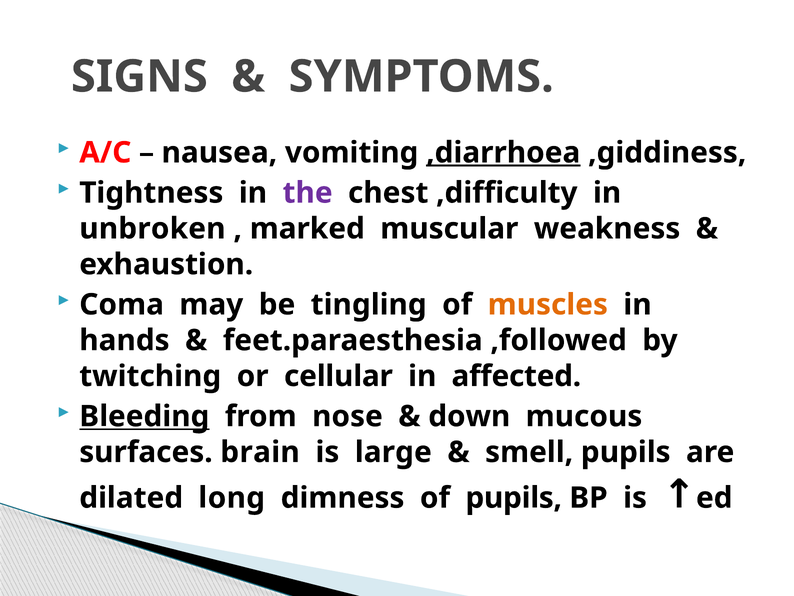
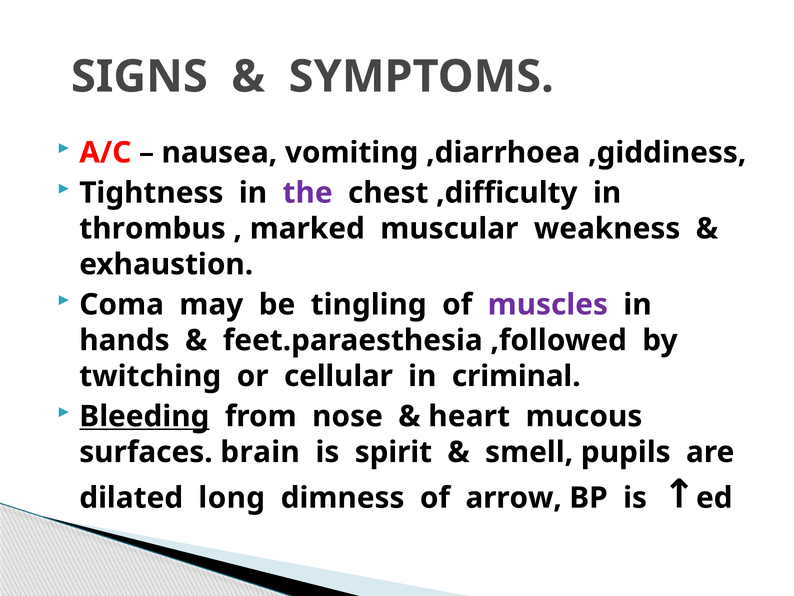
,diarrhoea underline: present -> none
unbroken: unbroken -> thrombus
muscles colour: orange -> purple
affected: affected -> criminal
down: down -> heart
large: large -> spirit
of pupils: pupils -> arrow
